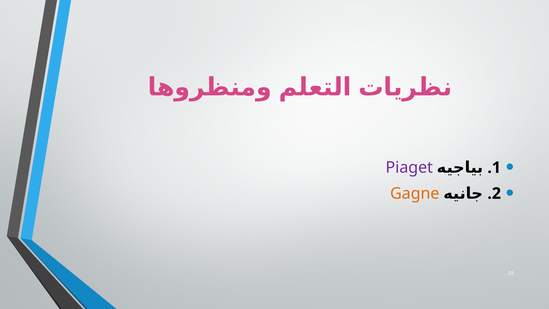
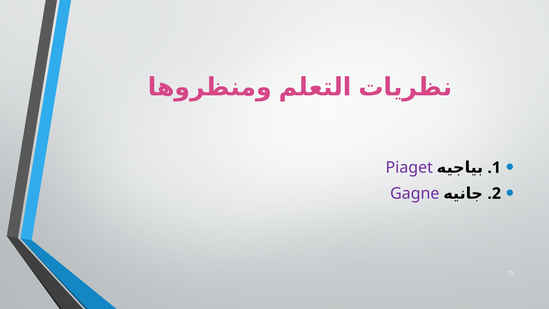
Gagne colour: orange -> purple
